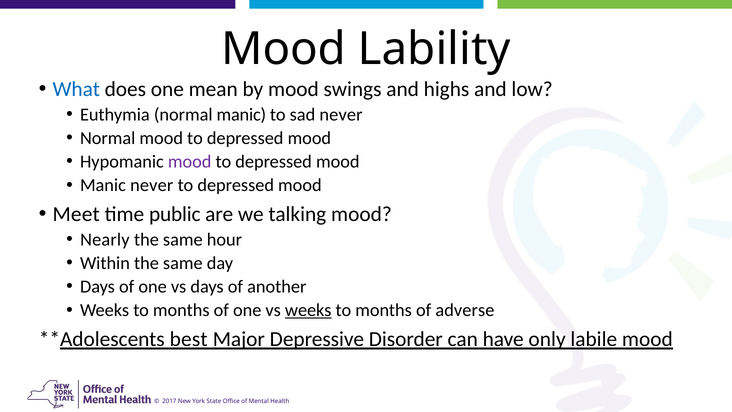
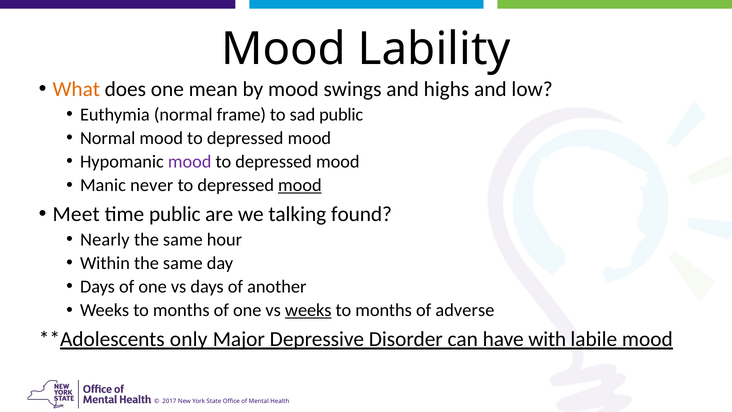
What colour: blue -> orange
normal manic: manic -> frame
sad never: never -> public
mood at (300, 185) underline: none -> present
talking mood: mood -> found
best: best -> only
only: only -> with
